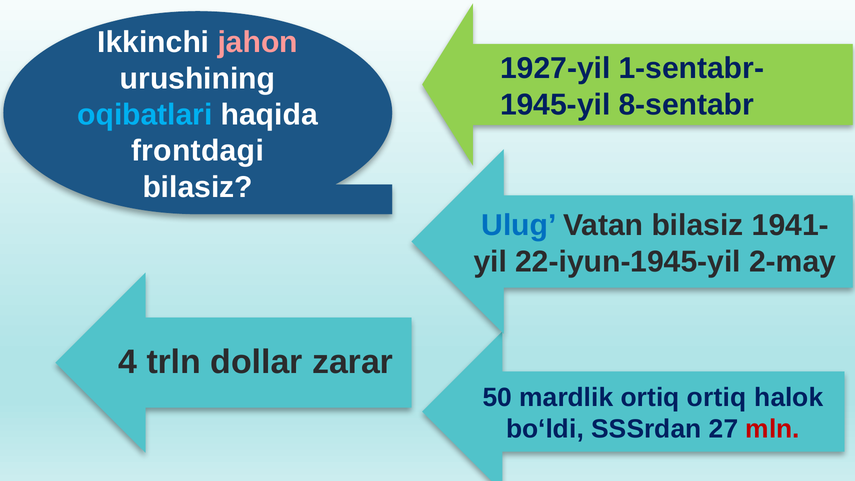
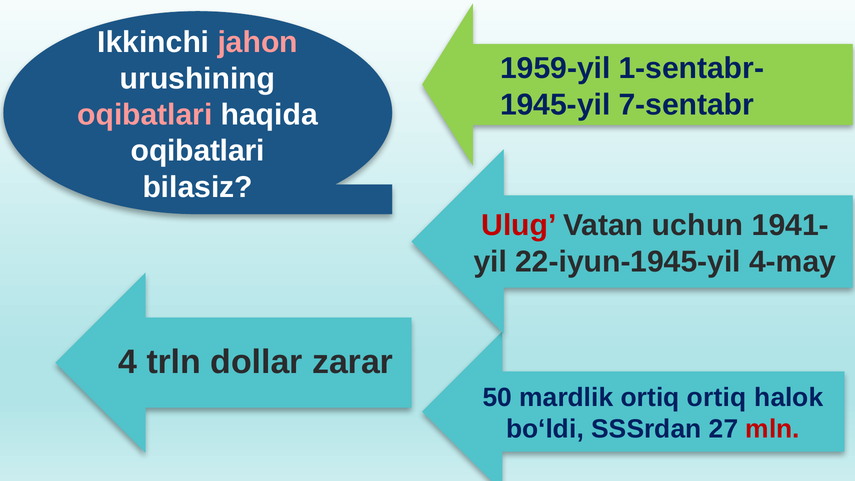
1927-yil: 1927-yil -> 1959-yil
8-sentabr: 8-sentabr -> 7-sentabr
oqibatlari at (145, 115) colour: light blue -> pink
frontdagi at (197, 151): frontdagi -> oqibatlari
Ulug colour: blue -> red
Vatan bilasiz: bilasiz -> uchun
2-may: 2-may -> 4-may
